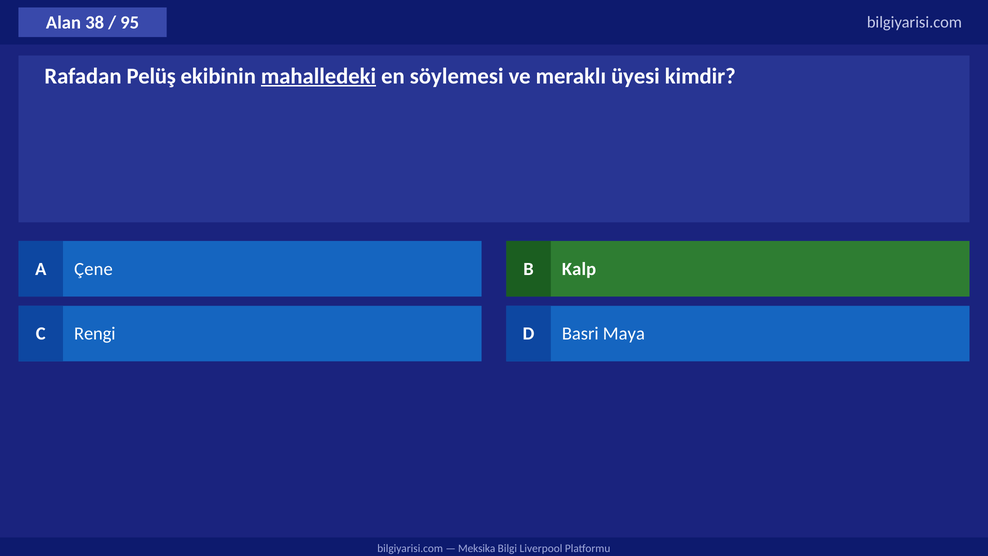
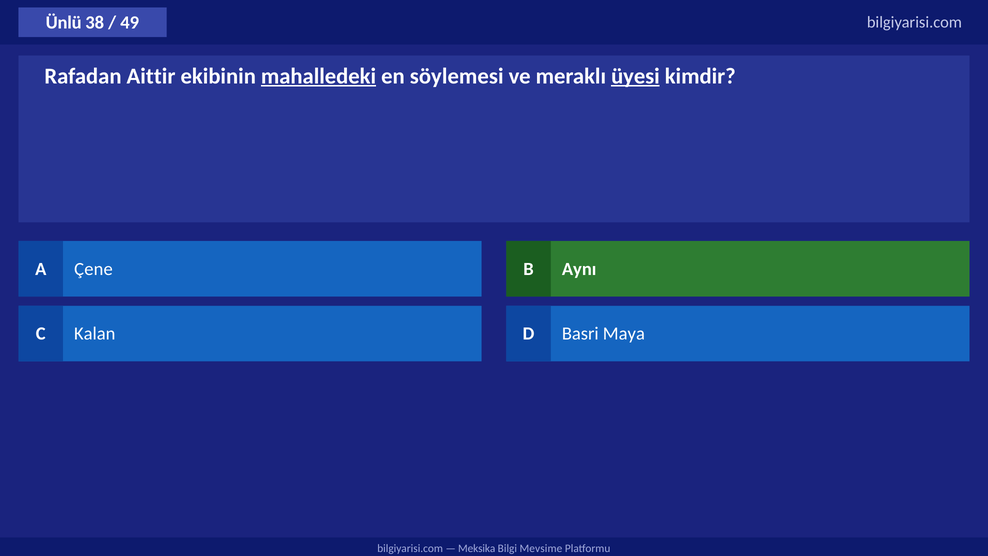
Alan: Alan -> Ünlü
95: 95 -> 49
Pelüş: Pelüş -> Aittir
üyesi underline: none -> present
Kalp: Kalp -> Aynı
Rengi: Rengi -> Kalan
Liverpool: Liverpool -> Mevsime
